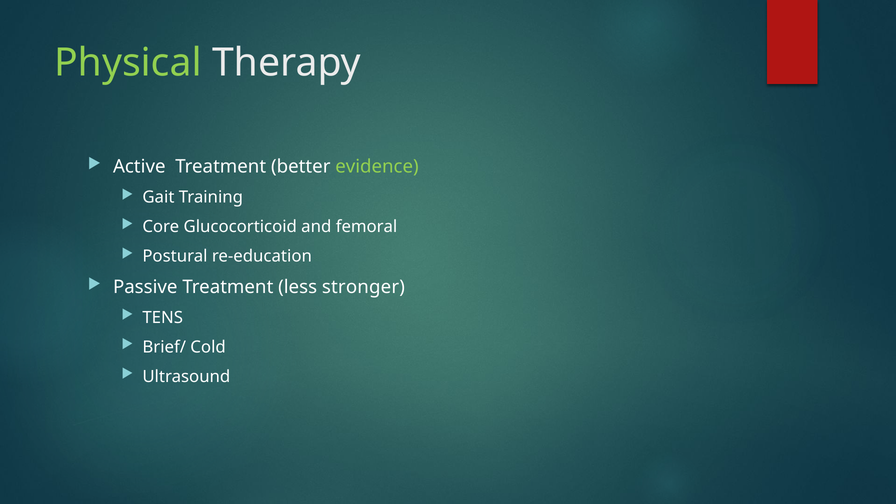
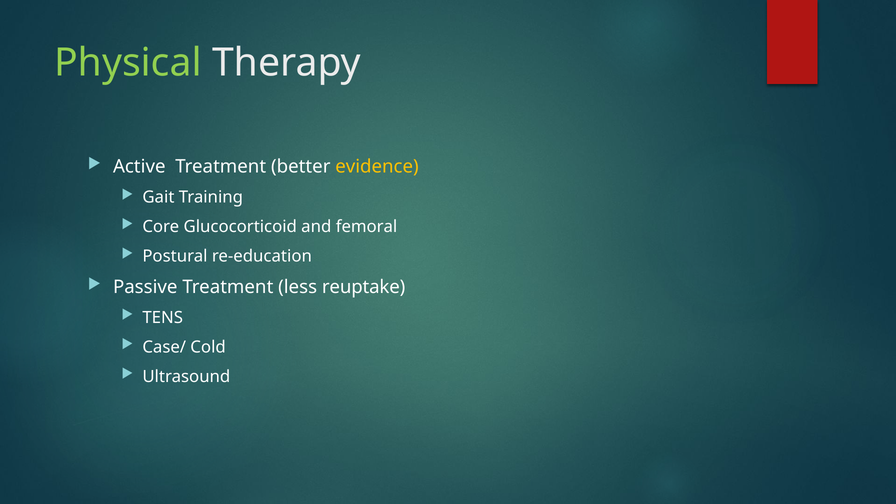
evidence colour: light green -> yellow
stronger: stronger -> reuptake
Brief/: Brief/ -> Case/
